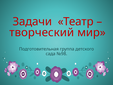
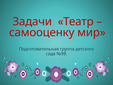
творческий: творческий -> самооценку
